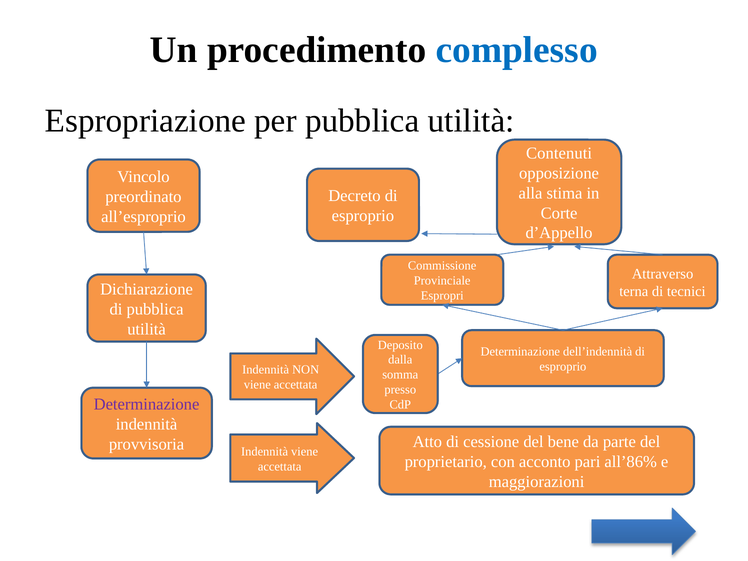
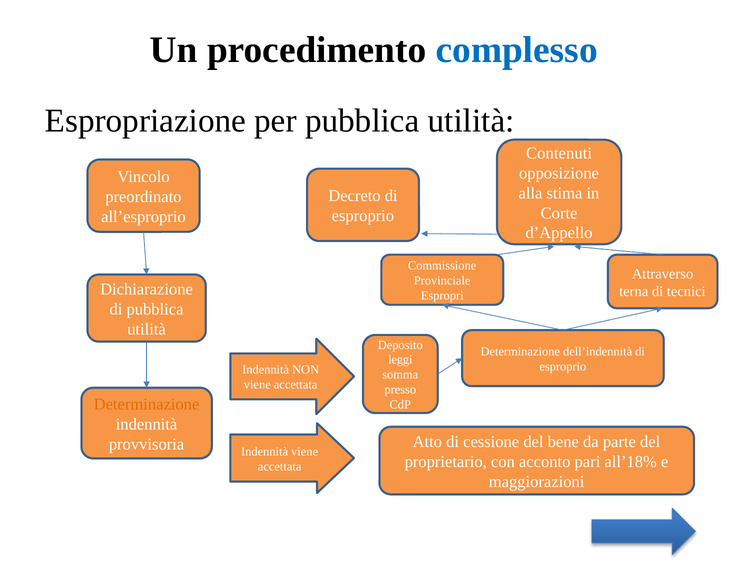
dalla: dalla -> leggi
Determinazione at (147, 404) colour: purple -> orange
all’86%: all’86% -> all’18%
